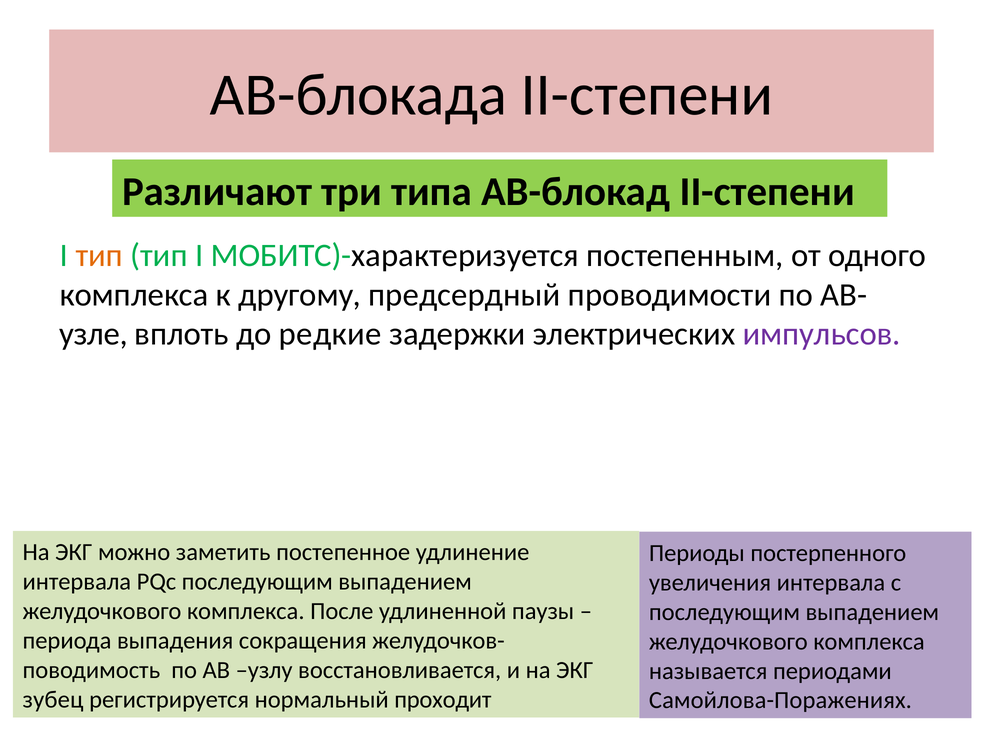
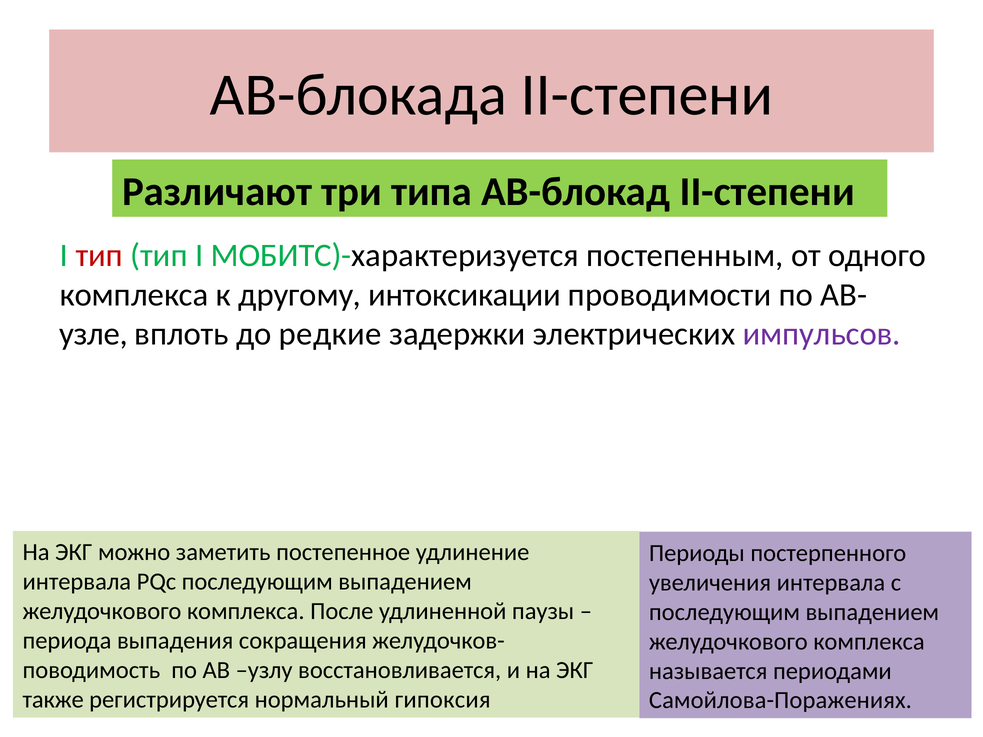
тип at (99, 256) colour: orange -> red
предсердный: предсердный -> интоксикации
зубец: зубец -> также
проходит: проходит -> гипоксия
